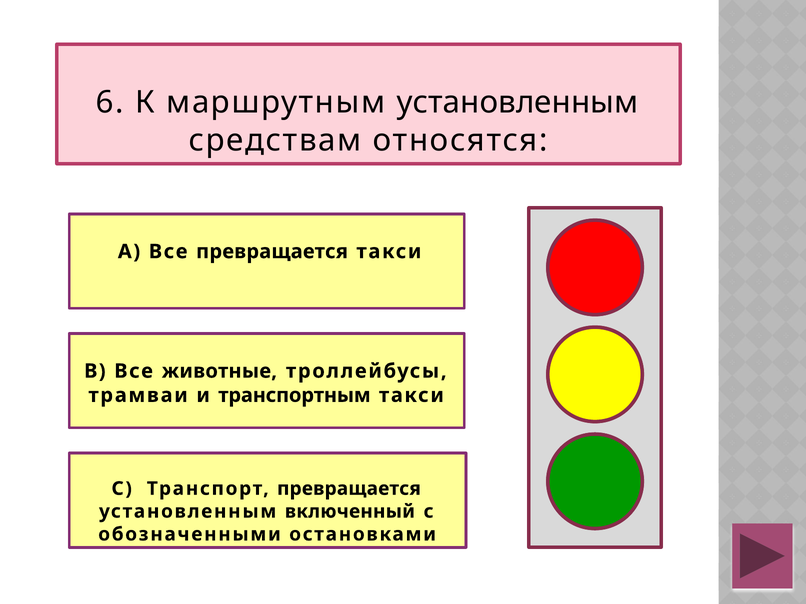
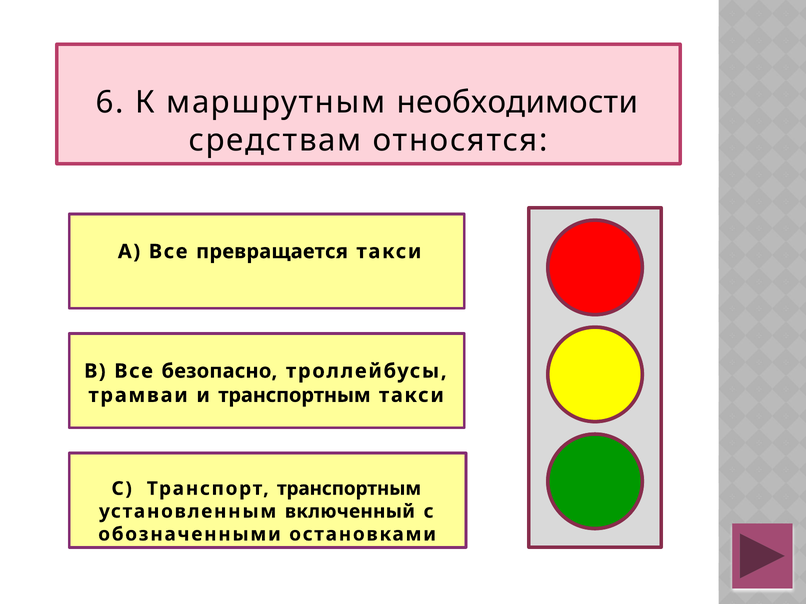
маршрутным установленным: установленным -> необходимости
животные: животные -> безопасно
Транспорт превращается: превращается -> транспортным
